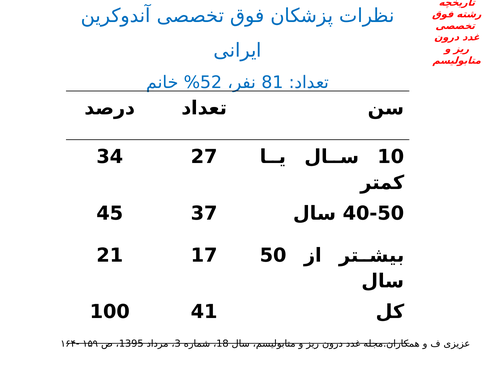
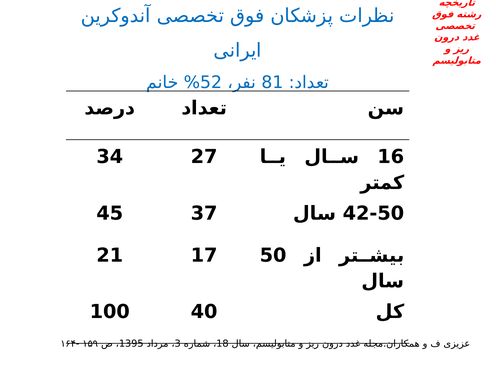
10: 10 -> 16
40-50: 40-50 -> 42-50
41: 41 -> 40
